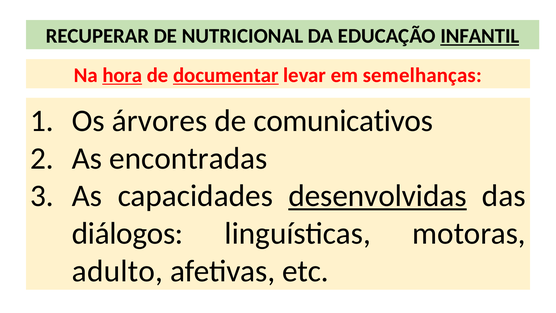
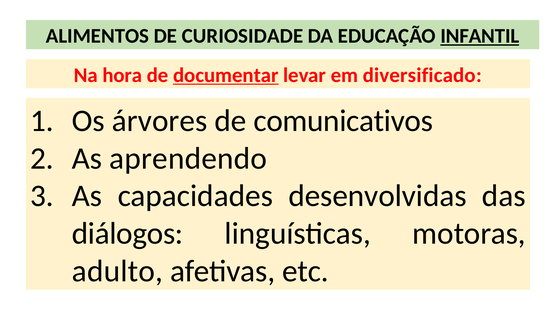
RECUPERAR: RECUPERAR -> ALIMENTOS
NUTRICIONAL: NUTRICIONAL -> CURIOSIDADE
hora underline: present -> none
semelhanças: semelhanças -> diversificado
encontradas: encontradas -> aprendendo
desenvolvidas underline: present -> none
